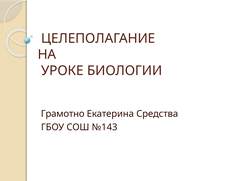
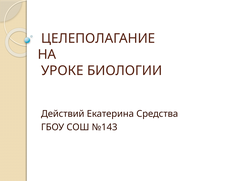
Грамотно: Грамотно -> Действий
